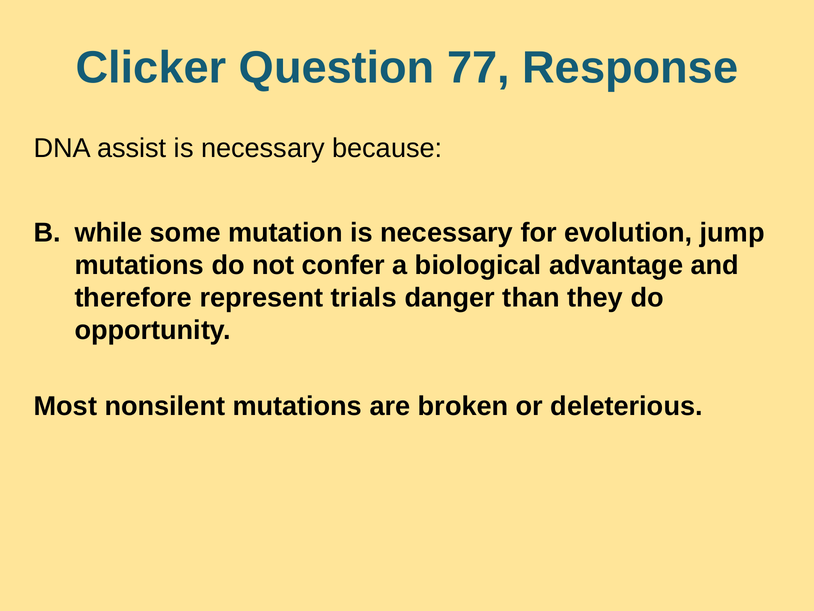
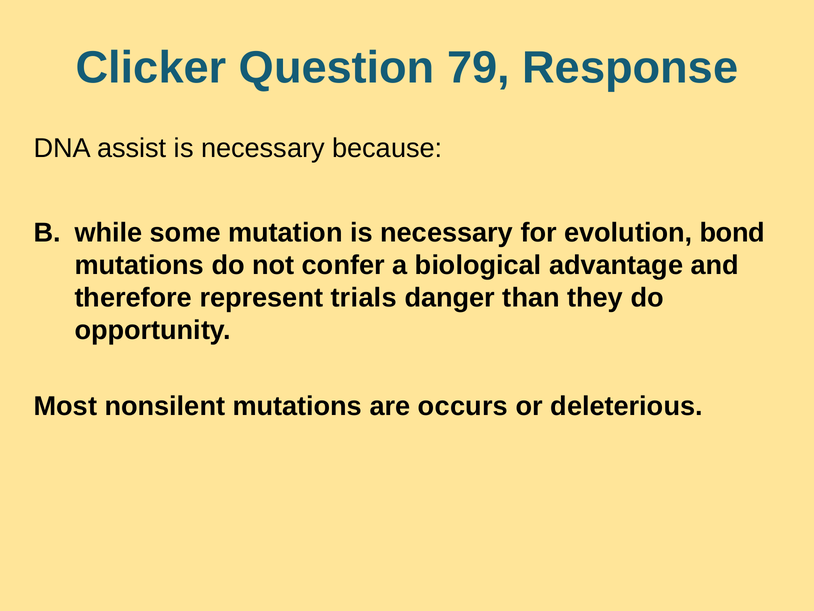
77: 77 -> 79
jump: jump -> bond
broken: broken -> occurs
